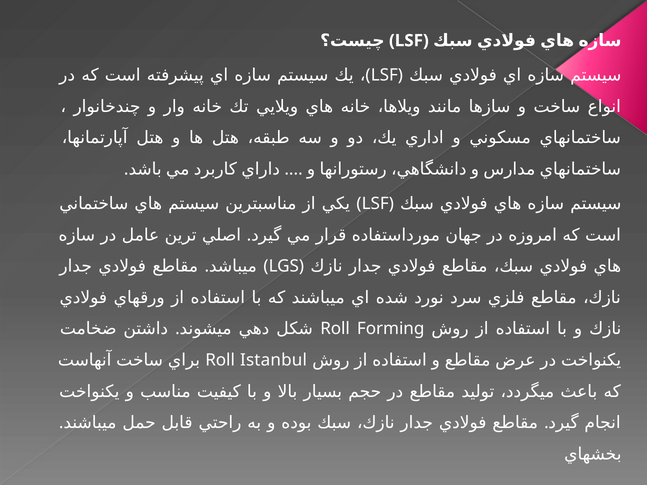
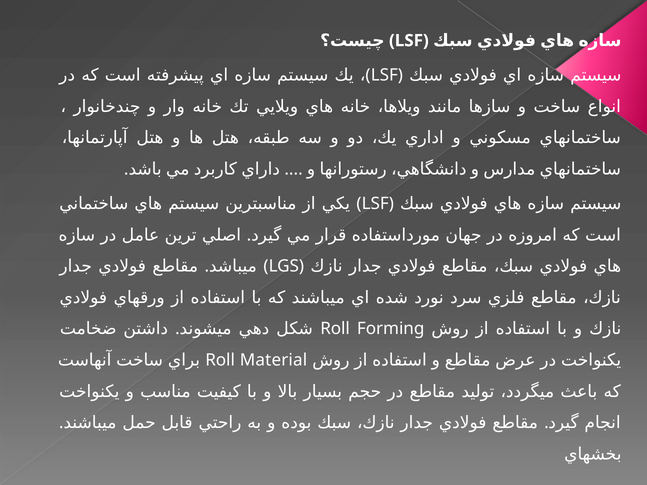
Istanbul: Istanbul -> Material
